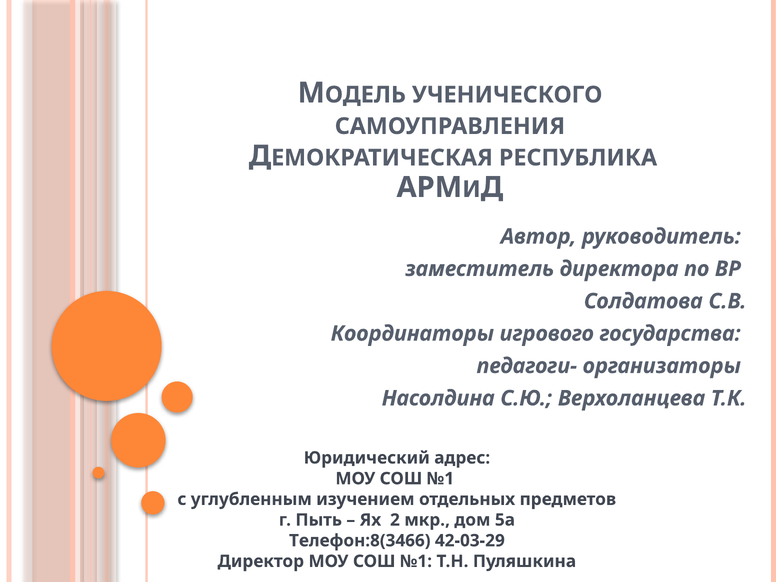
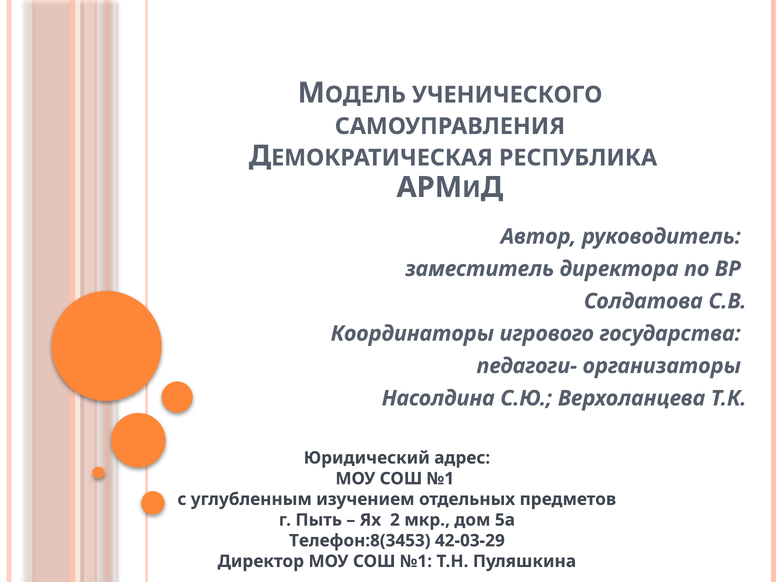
Телефон:8(3466: Телефон:8(3466 -> Телефон:8(3453
